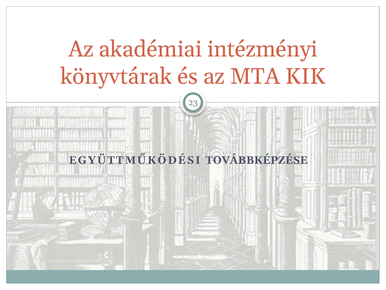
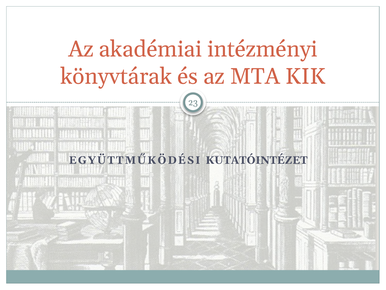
TOVÁBBKÉPZÉSE: TOVÁBBKÉPZÉSE -> KUTATÓINTÉZET
